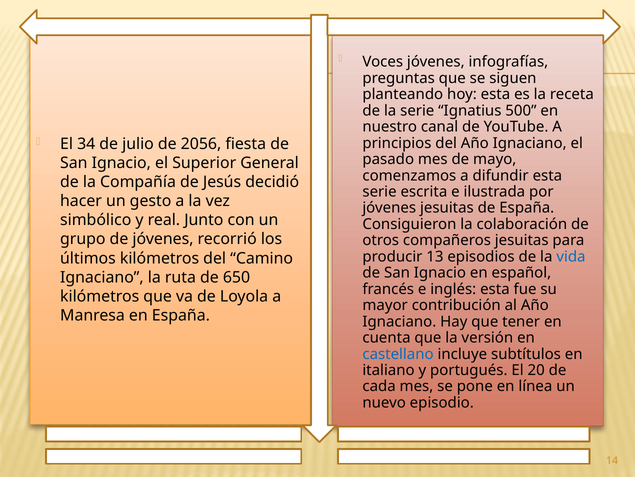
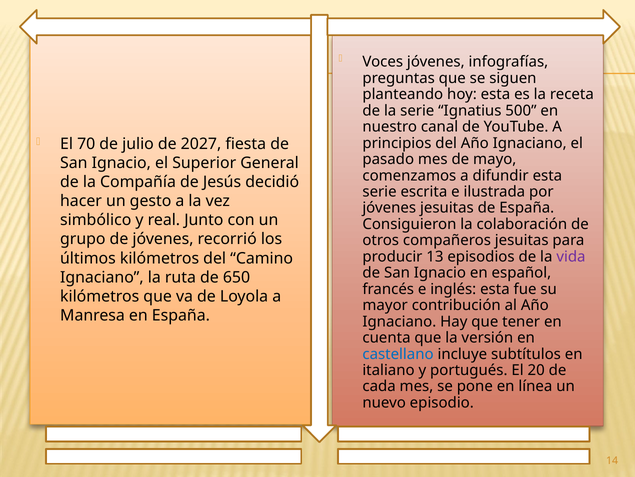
34: 34 -> 70
2056: 2056 -> 2027
vida colour: blue -> purple
